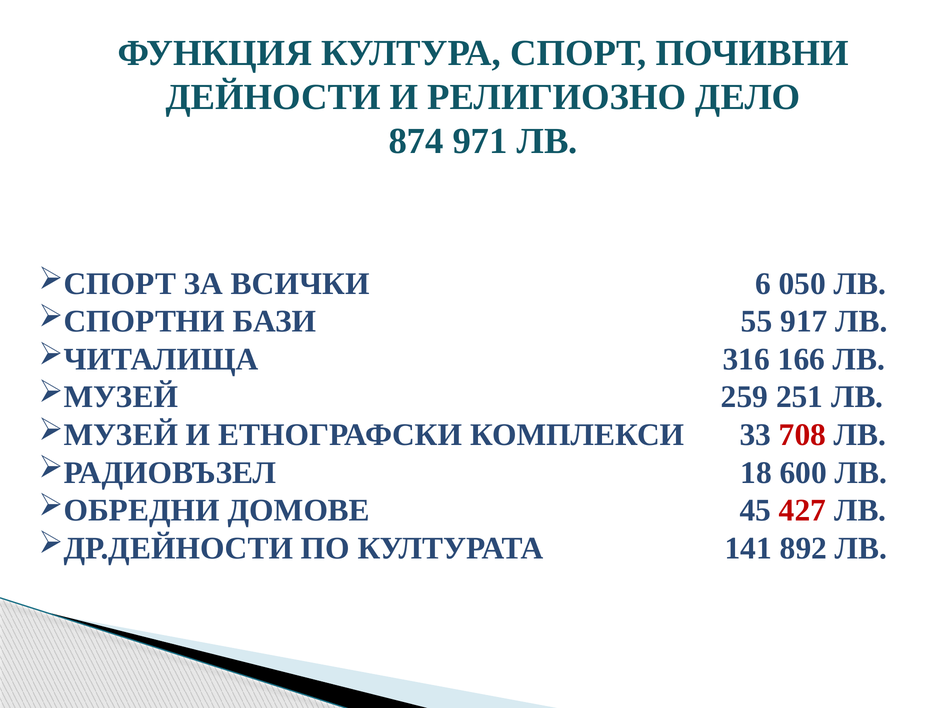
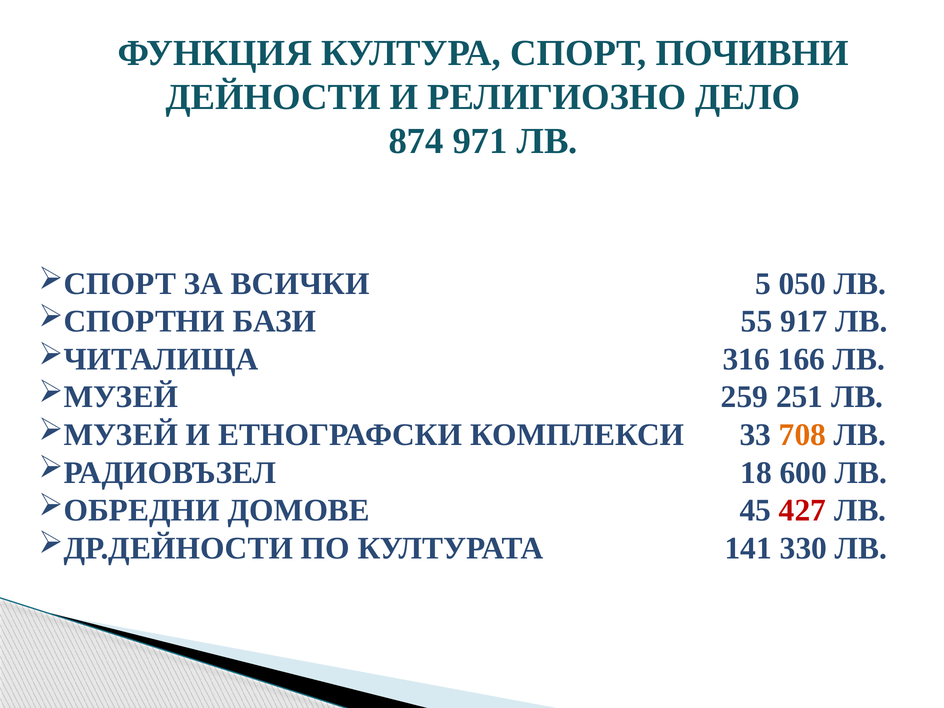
6: 6 -> 5
708 colour: red -> orange
892: 892 -> 330
